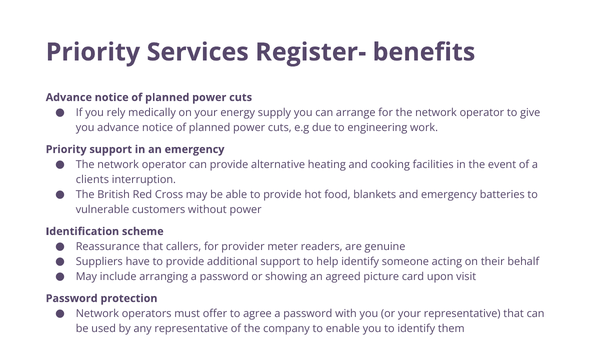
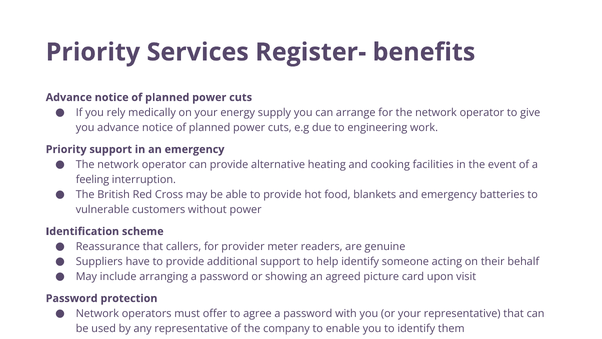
clients: clients -> feeling
